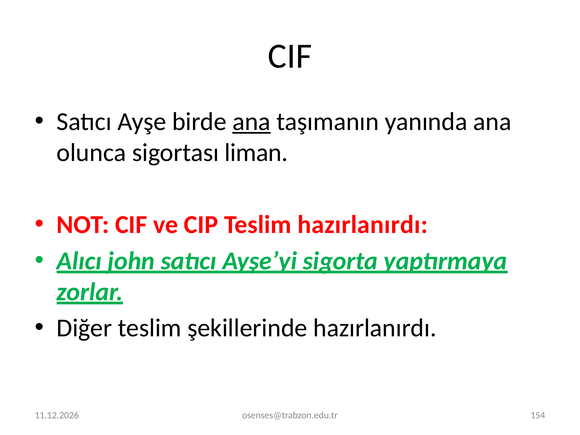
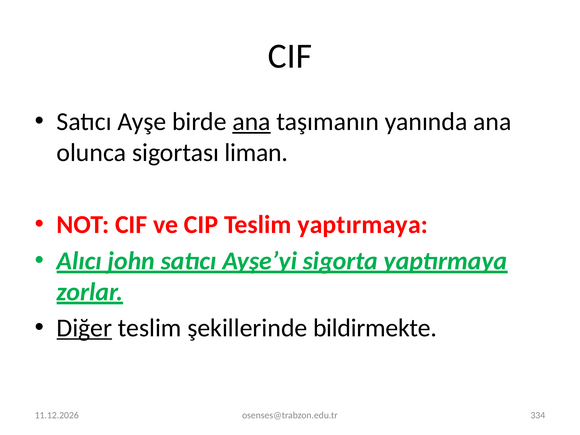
Teslim hazırlanırdı: hazırlanırdı -> yaptırmaya
Diğer underline: none -> present
şekillerinde hazırlanırdı: hazırlanırdı -> bildirmekte
154: 154 -> 334
